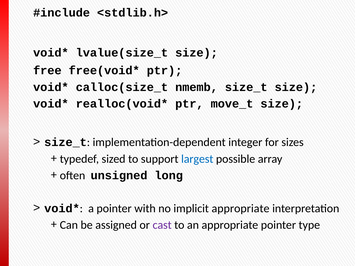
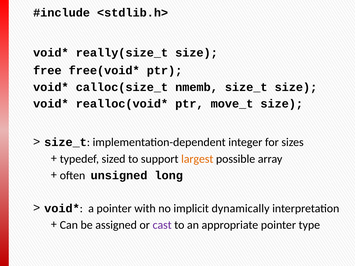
lvalue(size_t: lvalue(size_t -> really(size_t
largest colour: blue -> orange
implicit appropriate: appropriate -> dynamically
